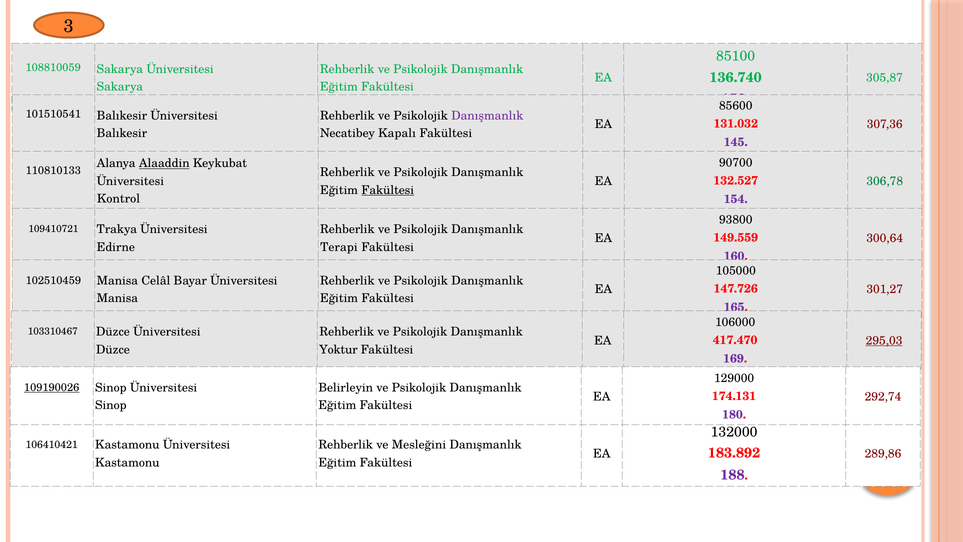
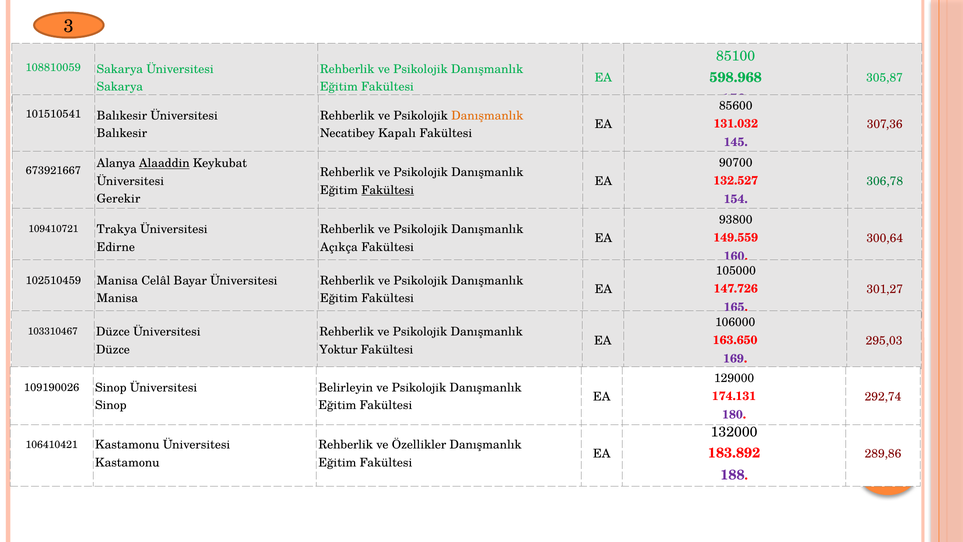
136.740: 136.740 -> 598.968
Danışmanlık at (487, 116) colour: purple -> orange
110810133: 110810133 -> 673921667
Kontrol: Kontrol -> Gerekir
Terapi: Terapi -> Açıkça
417.470: 417.470 -> 163.650
295,03 underline: present -> none
109190026 underline: present -> none
Mesleğini: Mesleğini -> Özellikler
